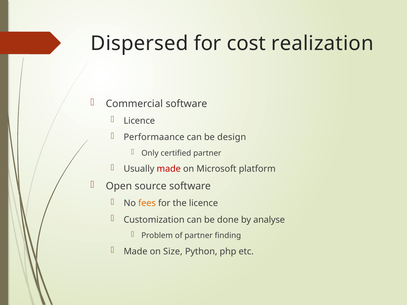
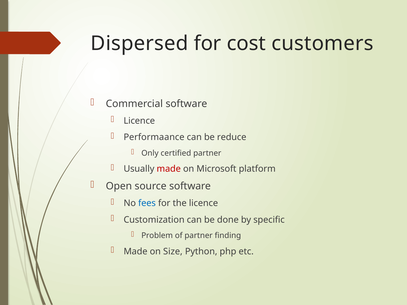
realization: realization -> customers
design: design -> reduce
fees colour: orange -> blue
analyse: analyse -> specific
